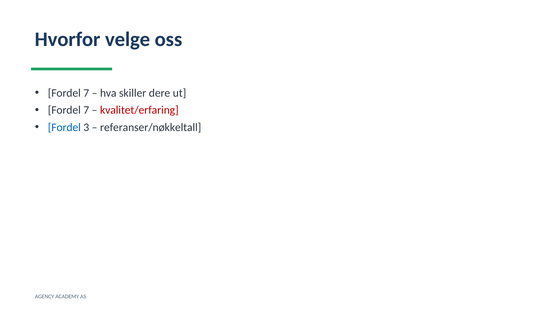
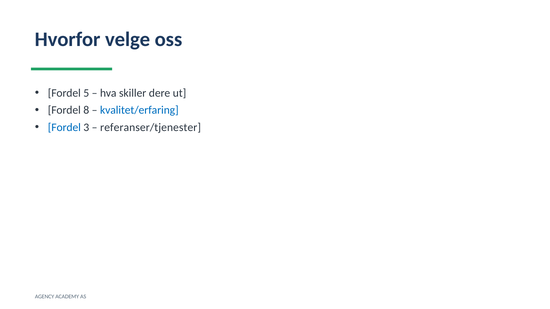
7 at (86, 93): 7 -> 5
7 at (86, 110): 7 -> 8
kvalitet/erfaring colour: red -> blue
referanser/nøkkeltall: referanser/nøkkeltall -> referanser/tjenester
